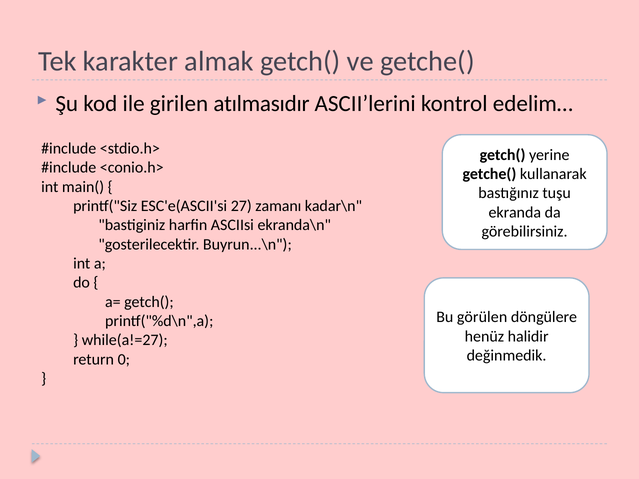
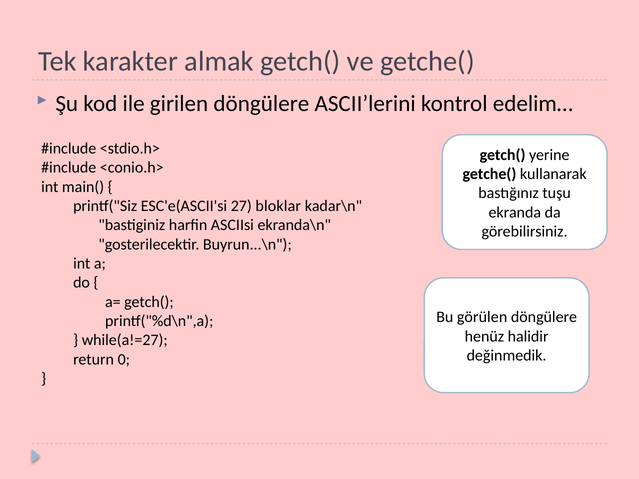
girilen atılmasıdır: atılmasıdır -> döngülere
zamanı: zamanı -> bloklar
